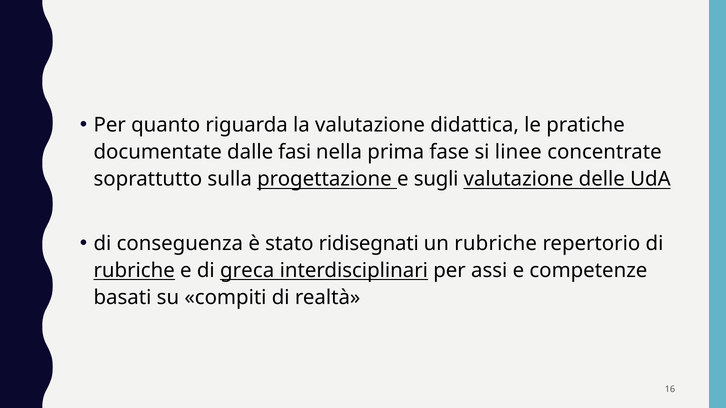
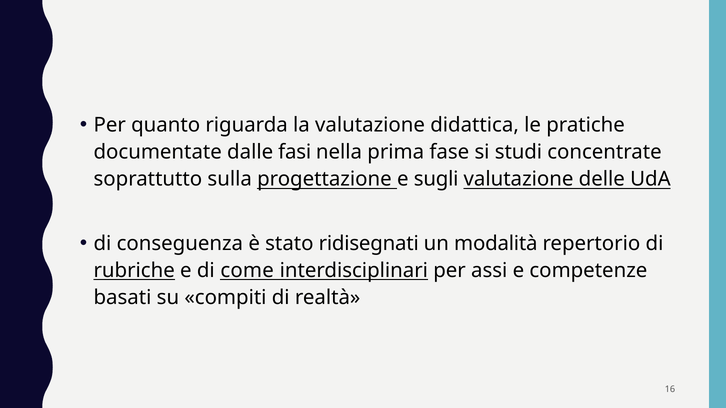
linee: linee -> studi
un rubriche: rubriche -> modalità
greca: greca -> come
